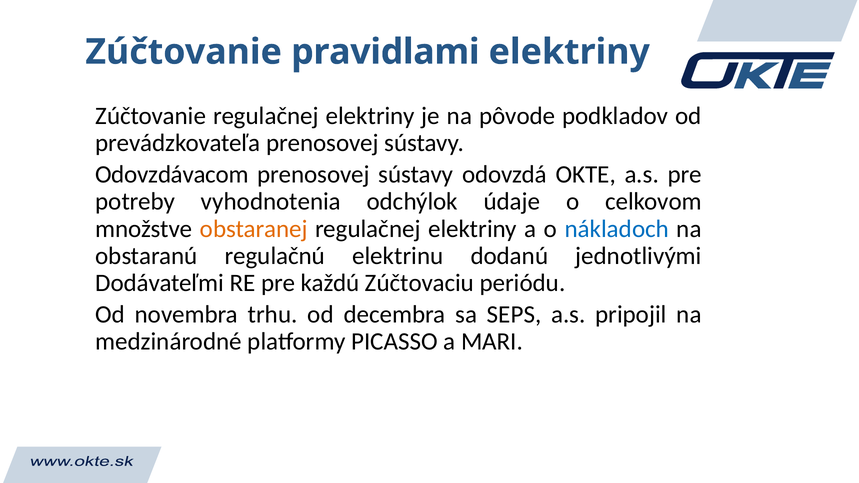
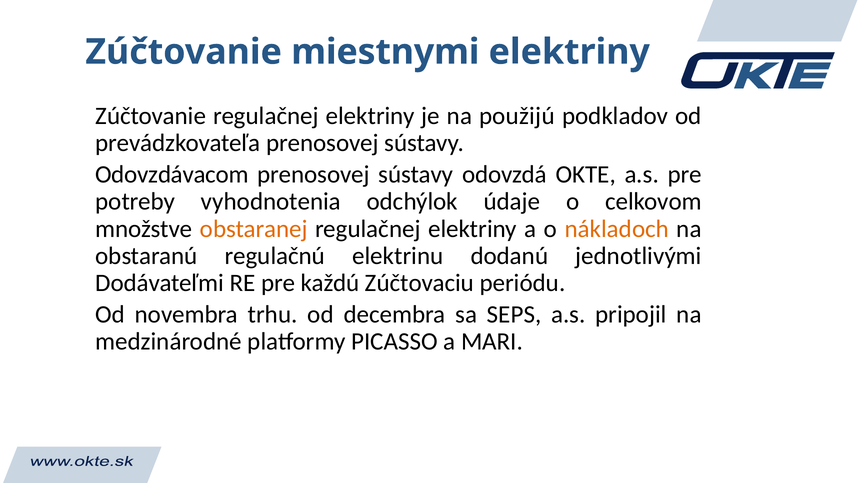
pravidlami: pravidlami -> miestnymi
pôvode: pôvode -> použijú
nákladoch colour: blue -> orange
